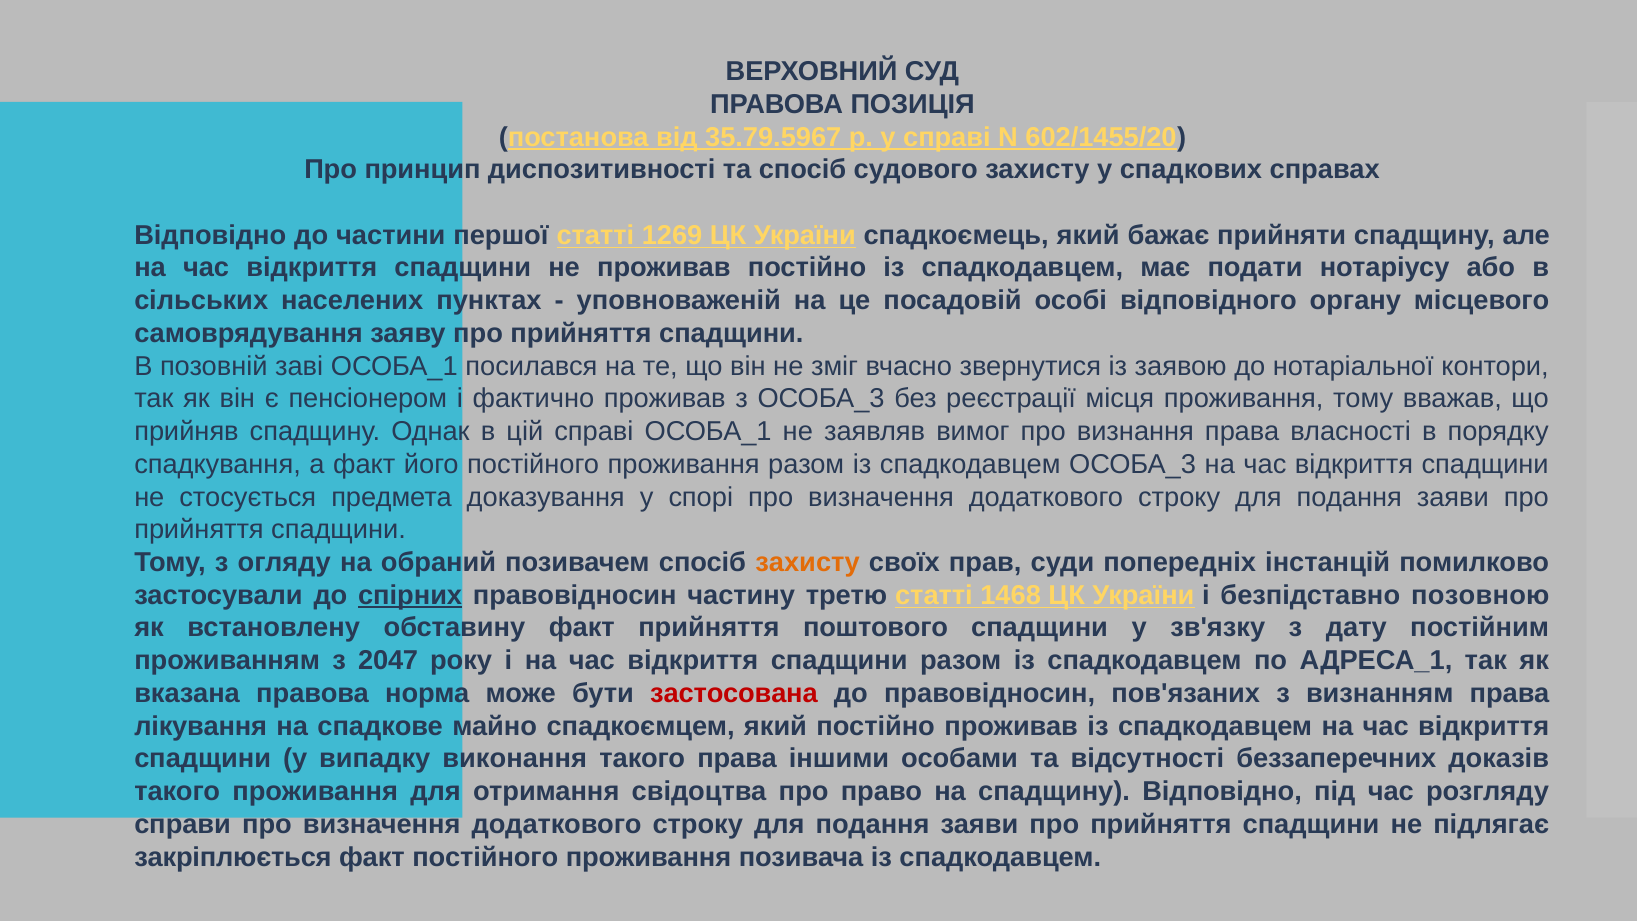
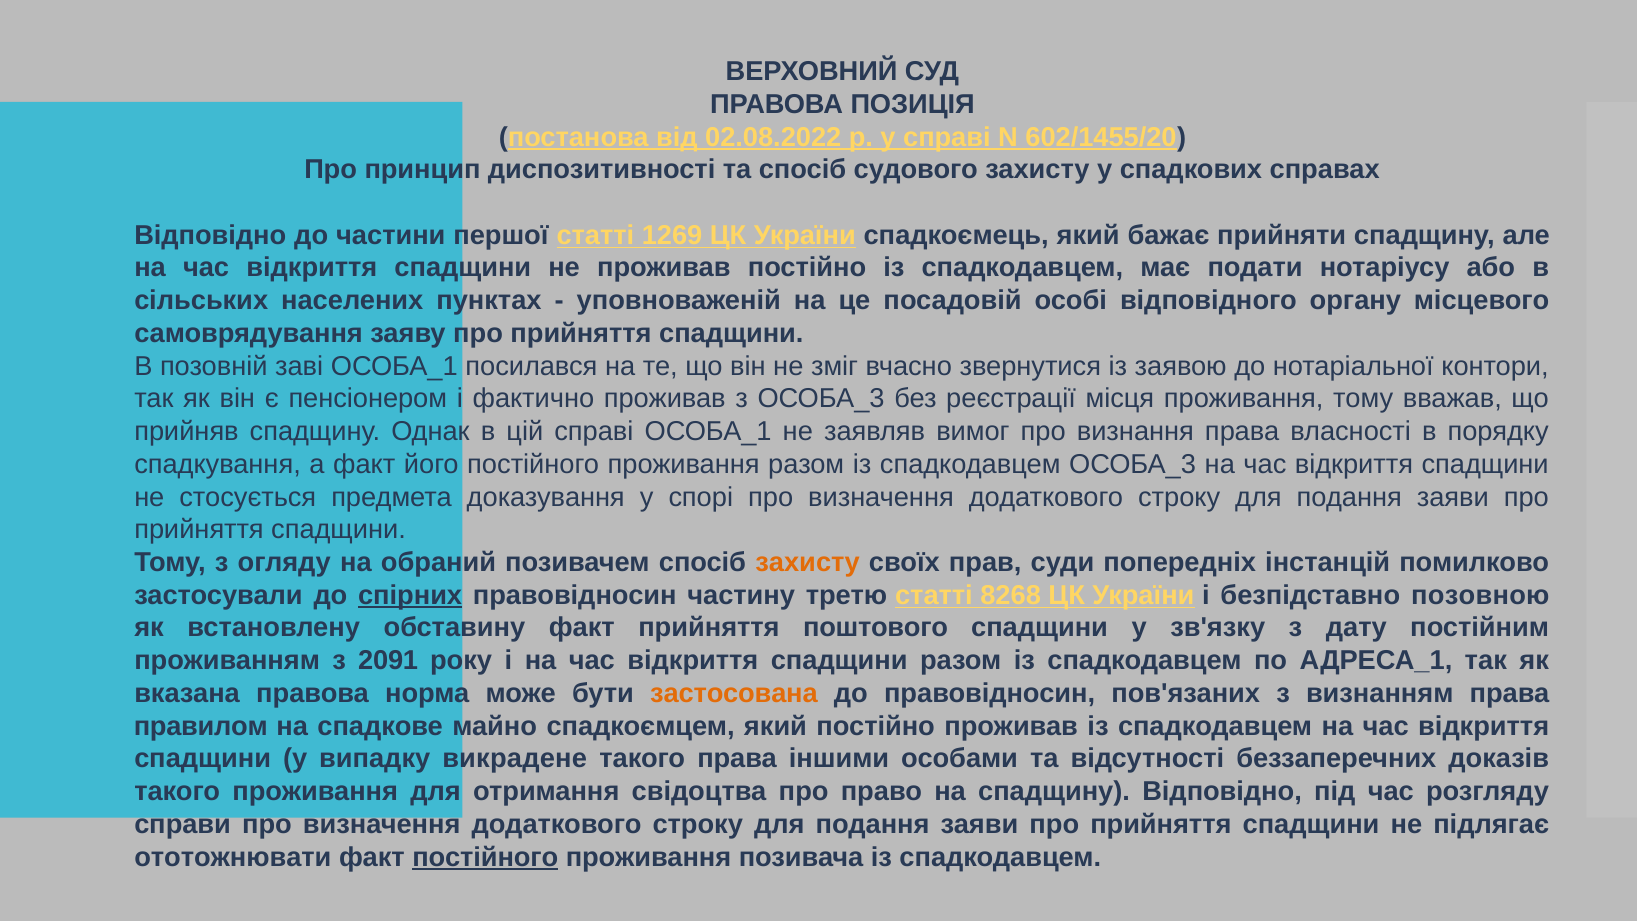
35.79.5967: 35.79.5967 -> 02.08.2022
1468: 1468 -> 8268
2047: 2047 -> 2091
застосована colour: red -> orange
лікування: лікування -> правилом
виконання: виконання -> викрадене
закріплюється: закріплюється -> ототожнювати
постійного at (485, 857) underline: none -> present
